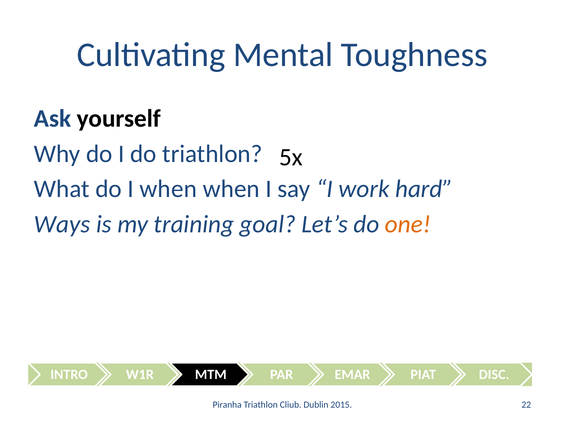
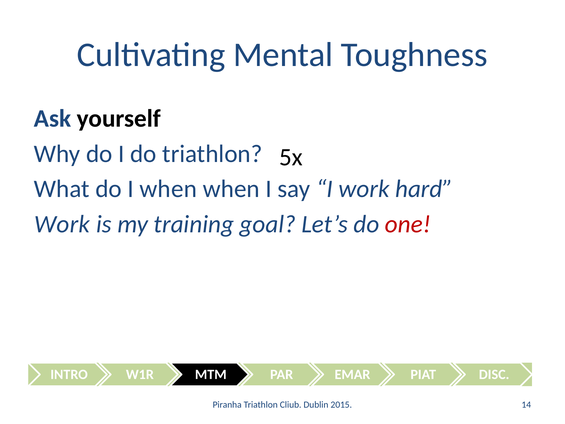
Ways at (62, 224): Ways -> Work
one colour: orange -> red
22: 22 -> 14
